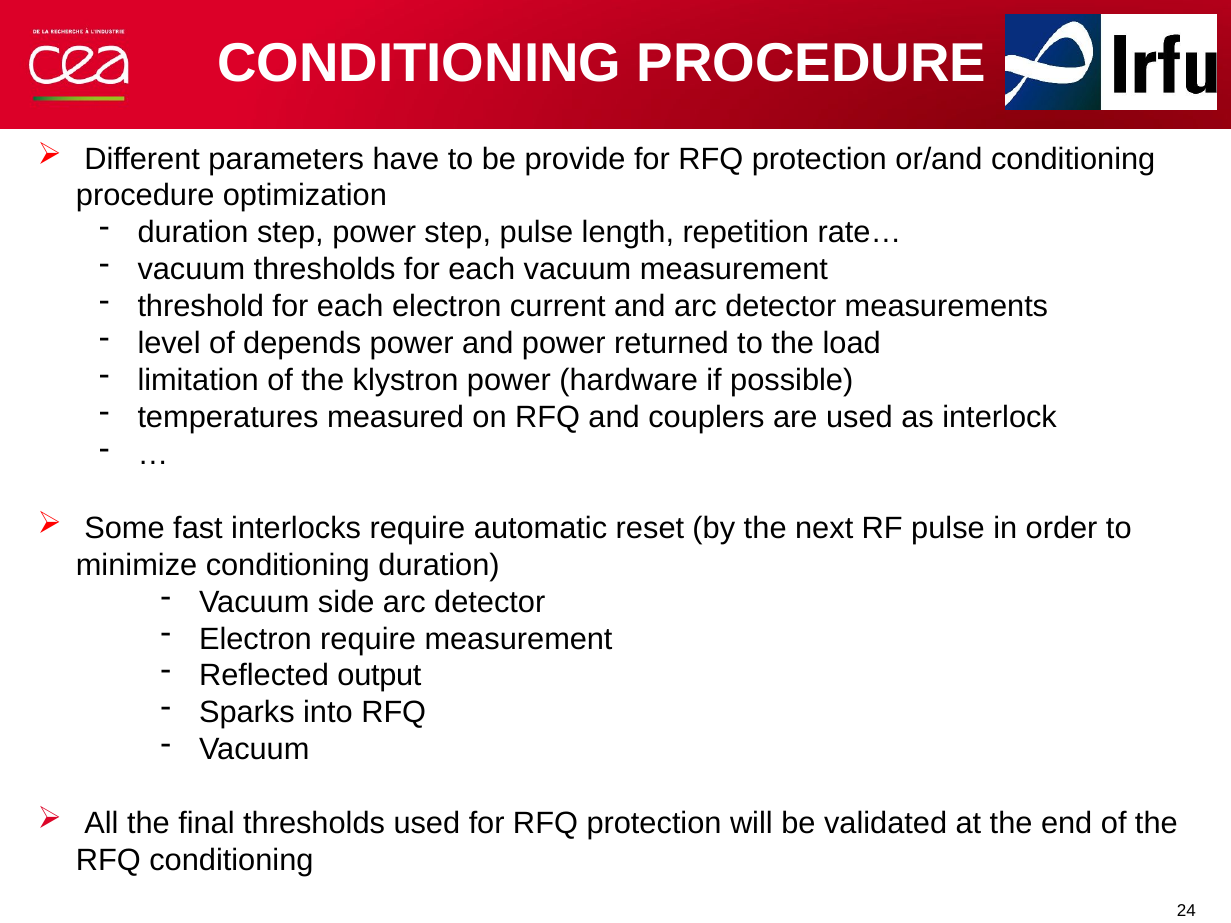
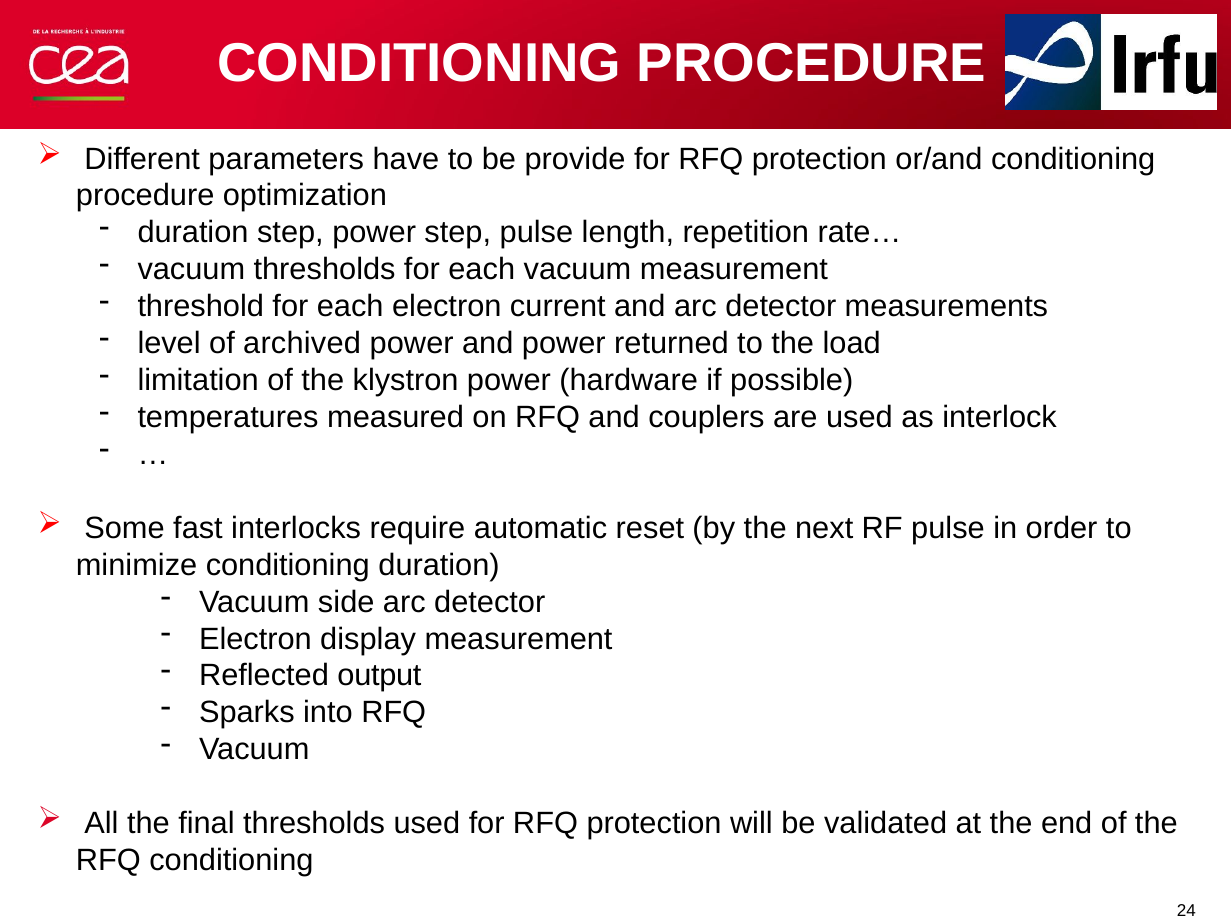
depends: depends -> archived
Electron require: require -> display
